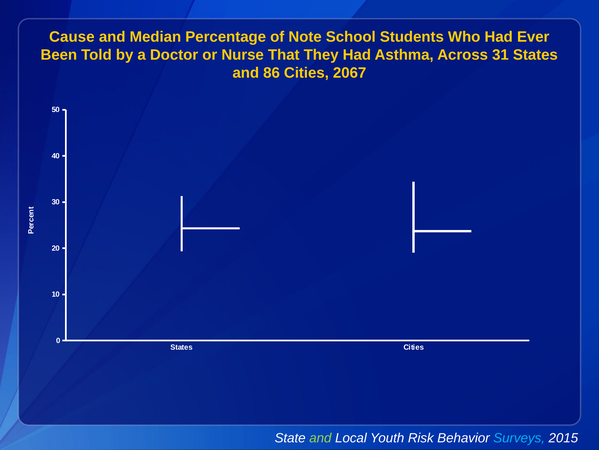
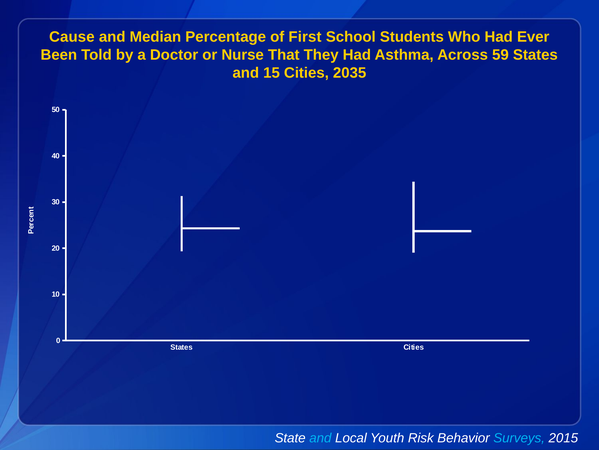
Note: Note -> First
31: 31 -> 59
86: 86 -> 15
2067: 2067 -> 2035
and at (320, 437) colour: light green -> light blue
